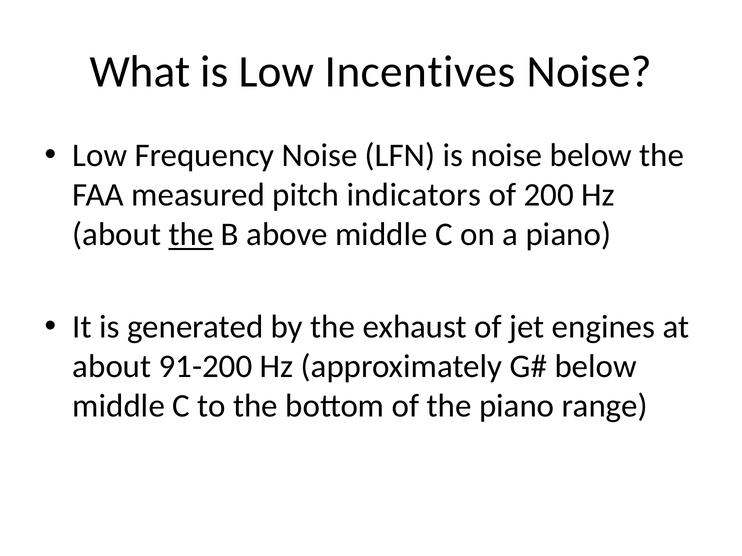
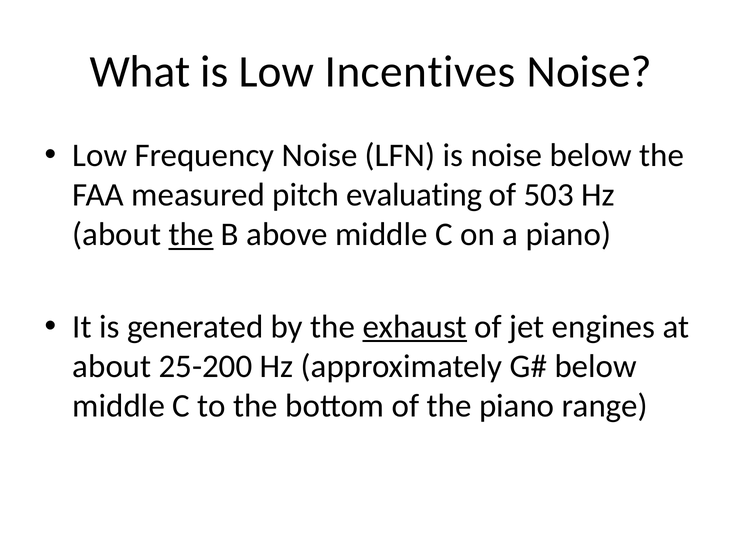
indicators: indicators -> evaluating
200: 200 -> 503
exhaust underline: none -> present
91-200: 91-200 -> 25-200
